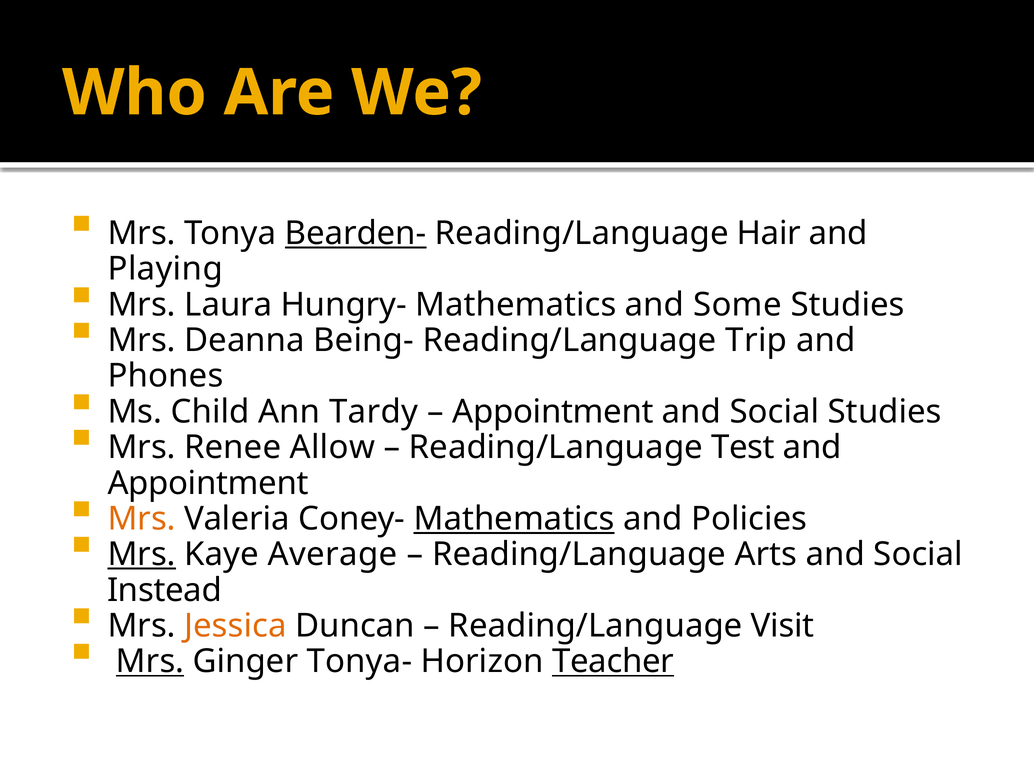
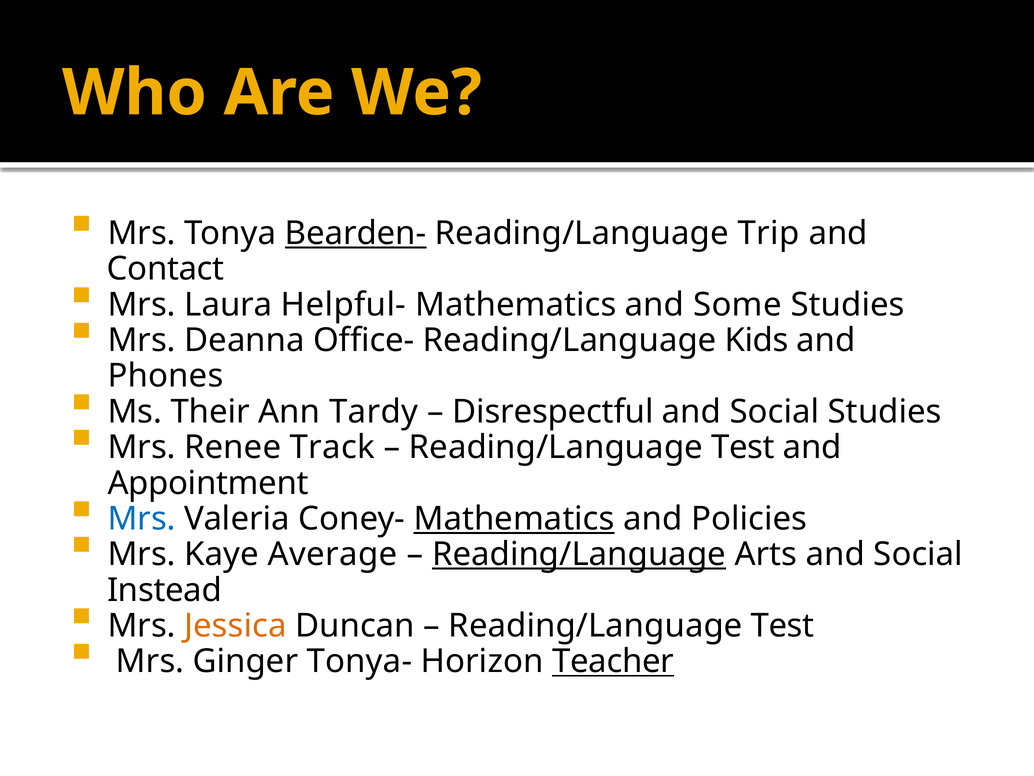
Hair: Hair -> Trip
Playing: Playing -> Contact
Hungry-: Hungry- -> Helpful-
Being-: Being- -> Office-
Trip: Trip -> Kids
Child: Child -> Their
Appointment at (553, 411): Appointment -> Disrespectful
Allow: Allow -> Track
Mrs at (142, 518) colour: orange -> blue
Mrs at (142, 554) underline: present -> none
Reading/Language at (579, 554) underline: none -> present
Visit at (782, 625): Visit -> Test
Mrs at (150, 661) underline: present -> none
